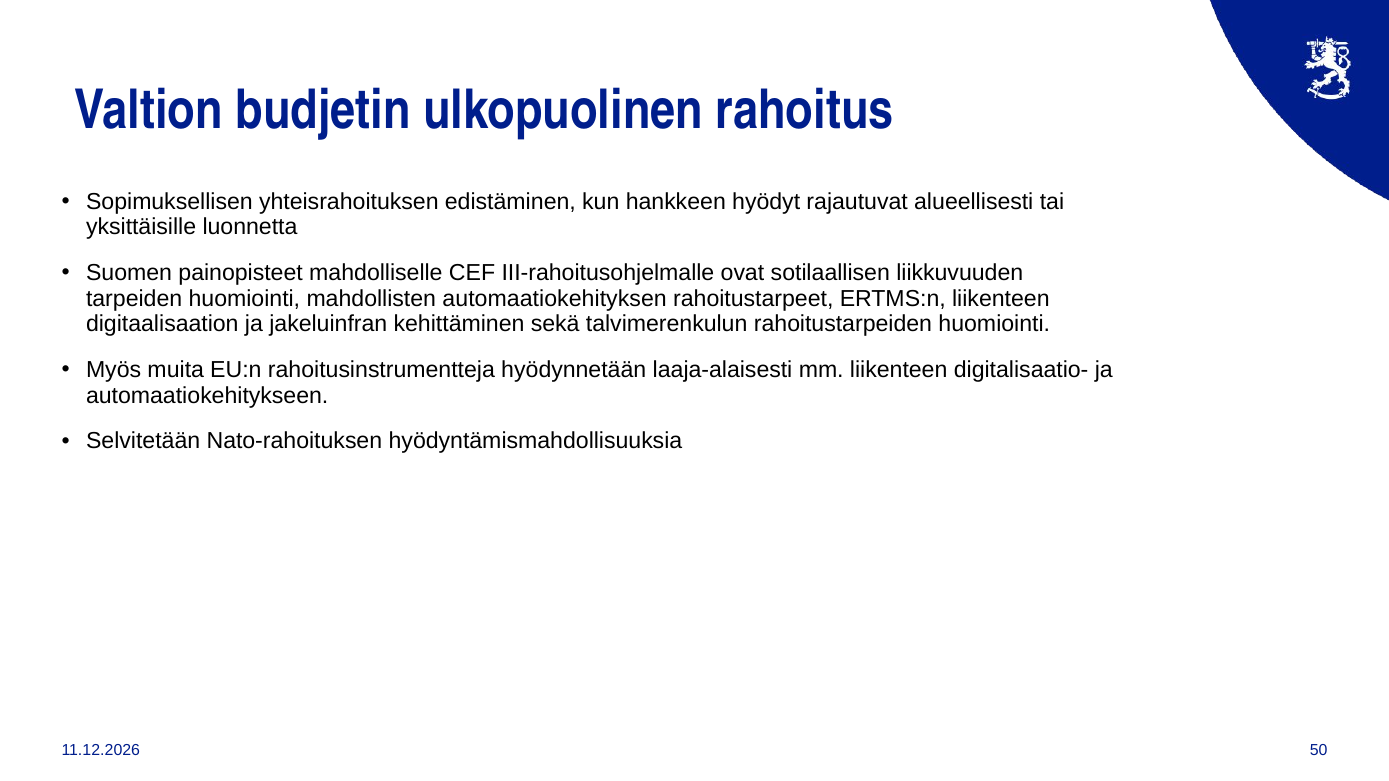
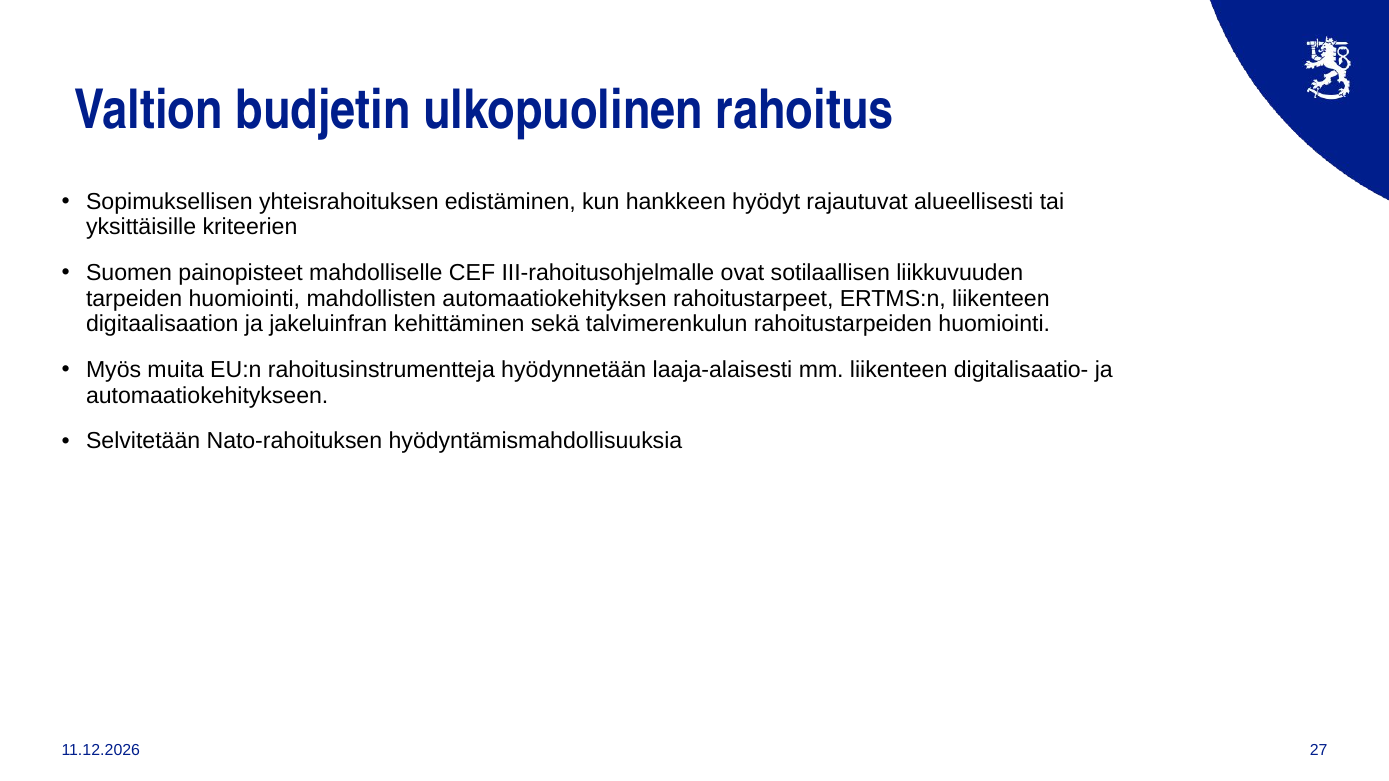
luonnetta: luonnetta -> kriteerien
50: 50 -> 27
